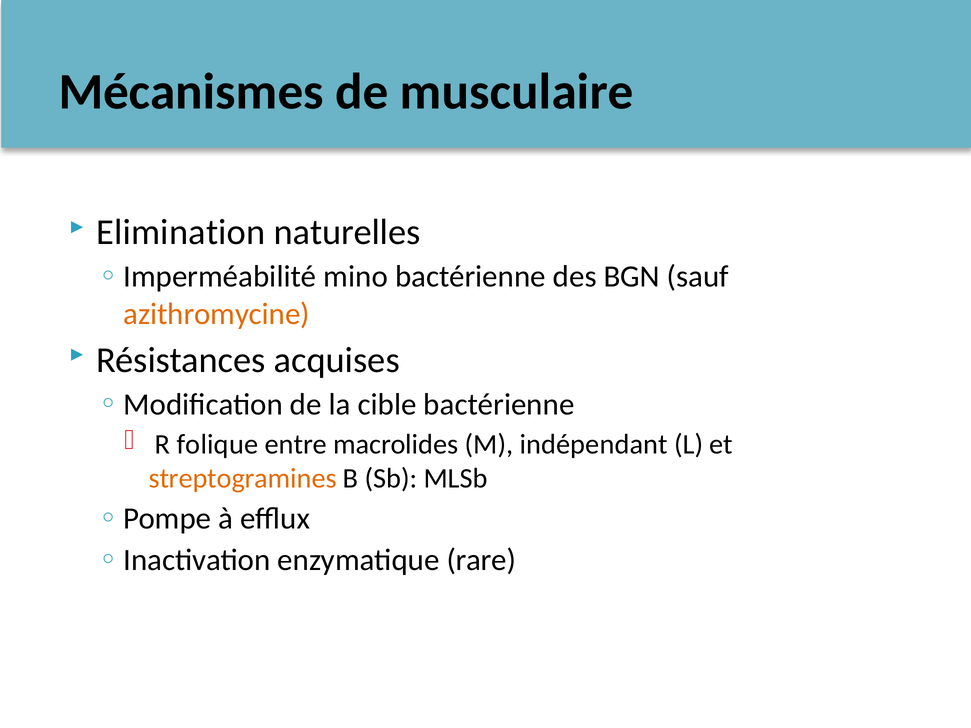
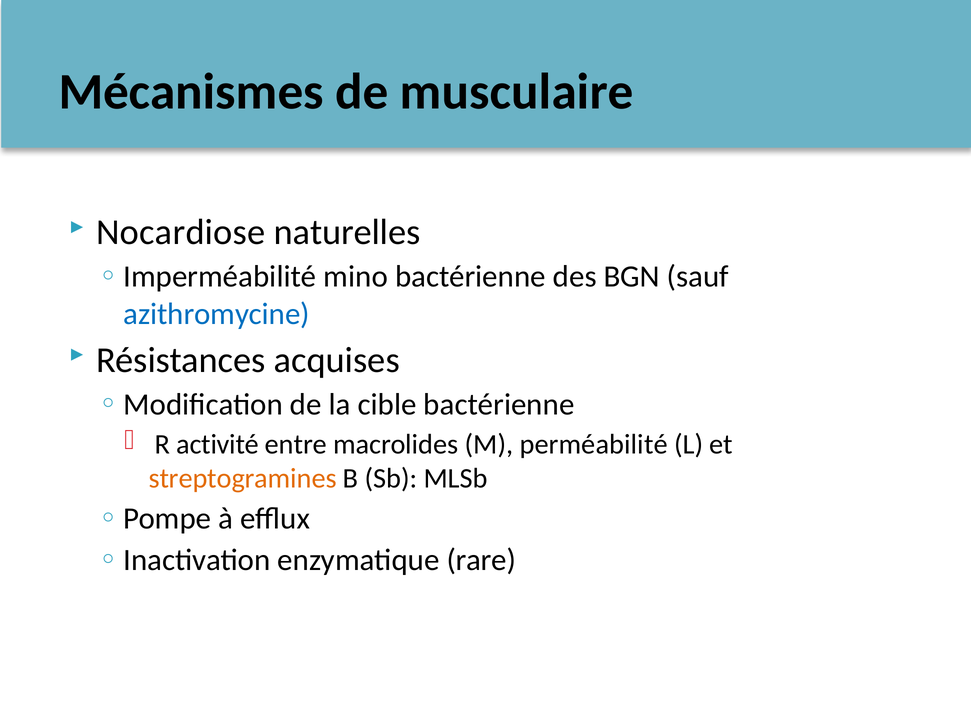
Elimination: Elimination -> Nocardiose
azithromycine colour: orange -> blue
folique: folique -> activité
indépendant: indépendant -> perméabilité
